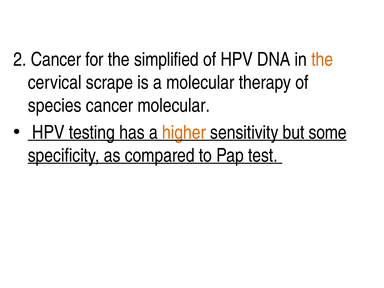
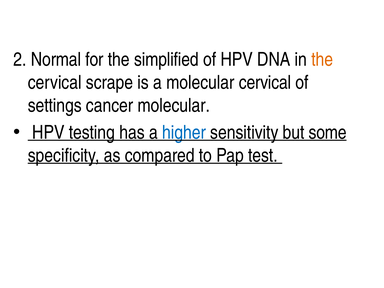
2 Cancer: Cancer -> Normal
molecular therapy: therapy -> cervical
species: species -> settings
higher colour: orange -> blue
